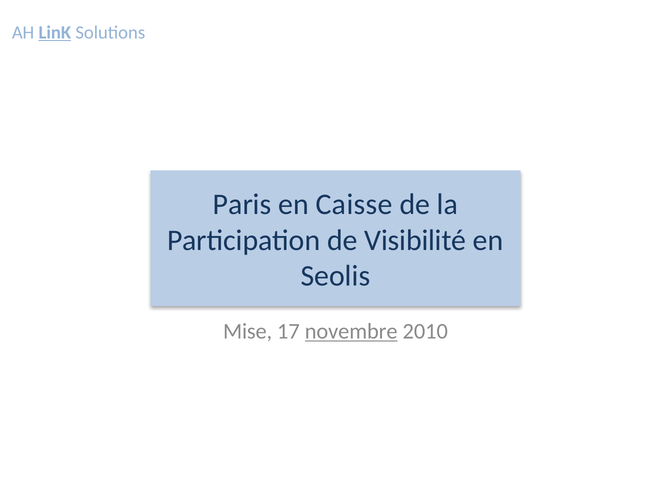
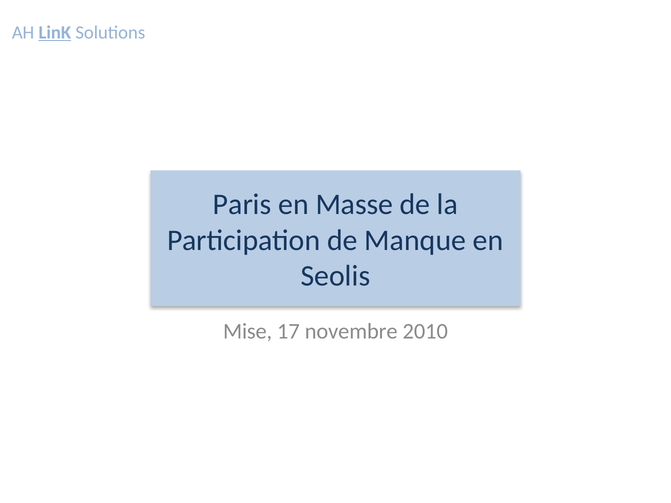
Caisse: Caisse -> Masse
Visibilité: Visibilité -> Manque
novembre underline: present -> none
